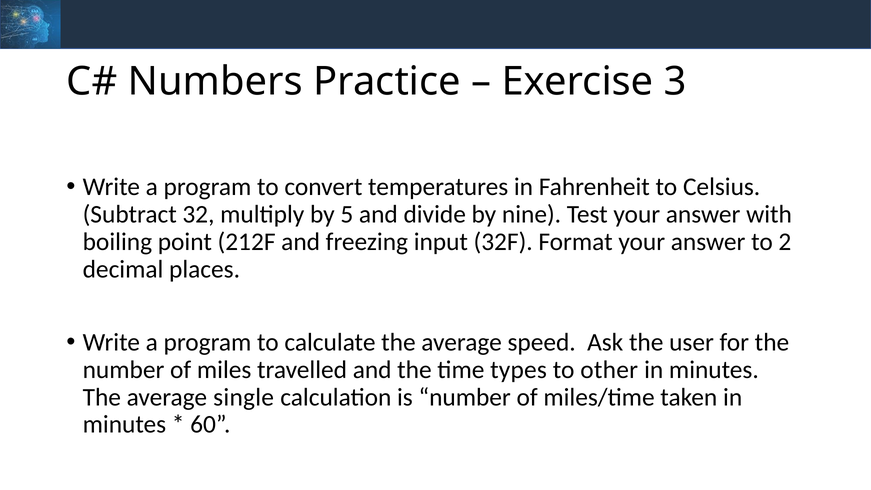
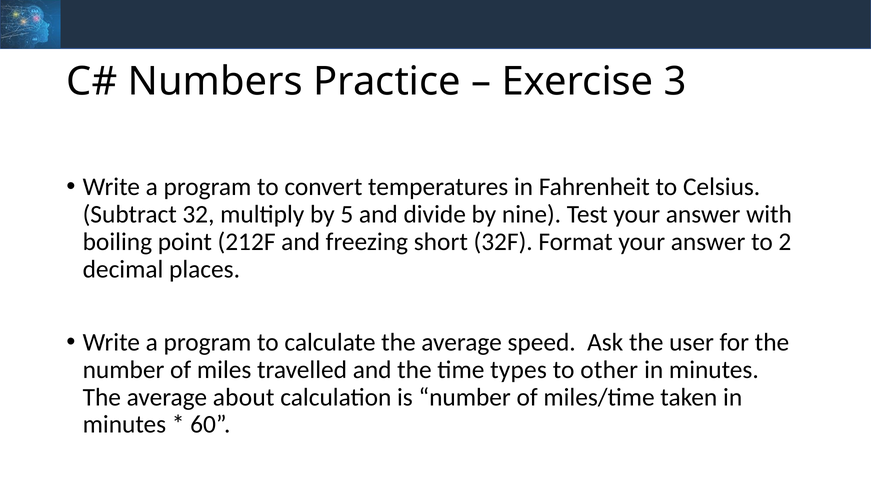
input: input -> short
single: single -> about
